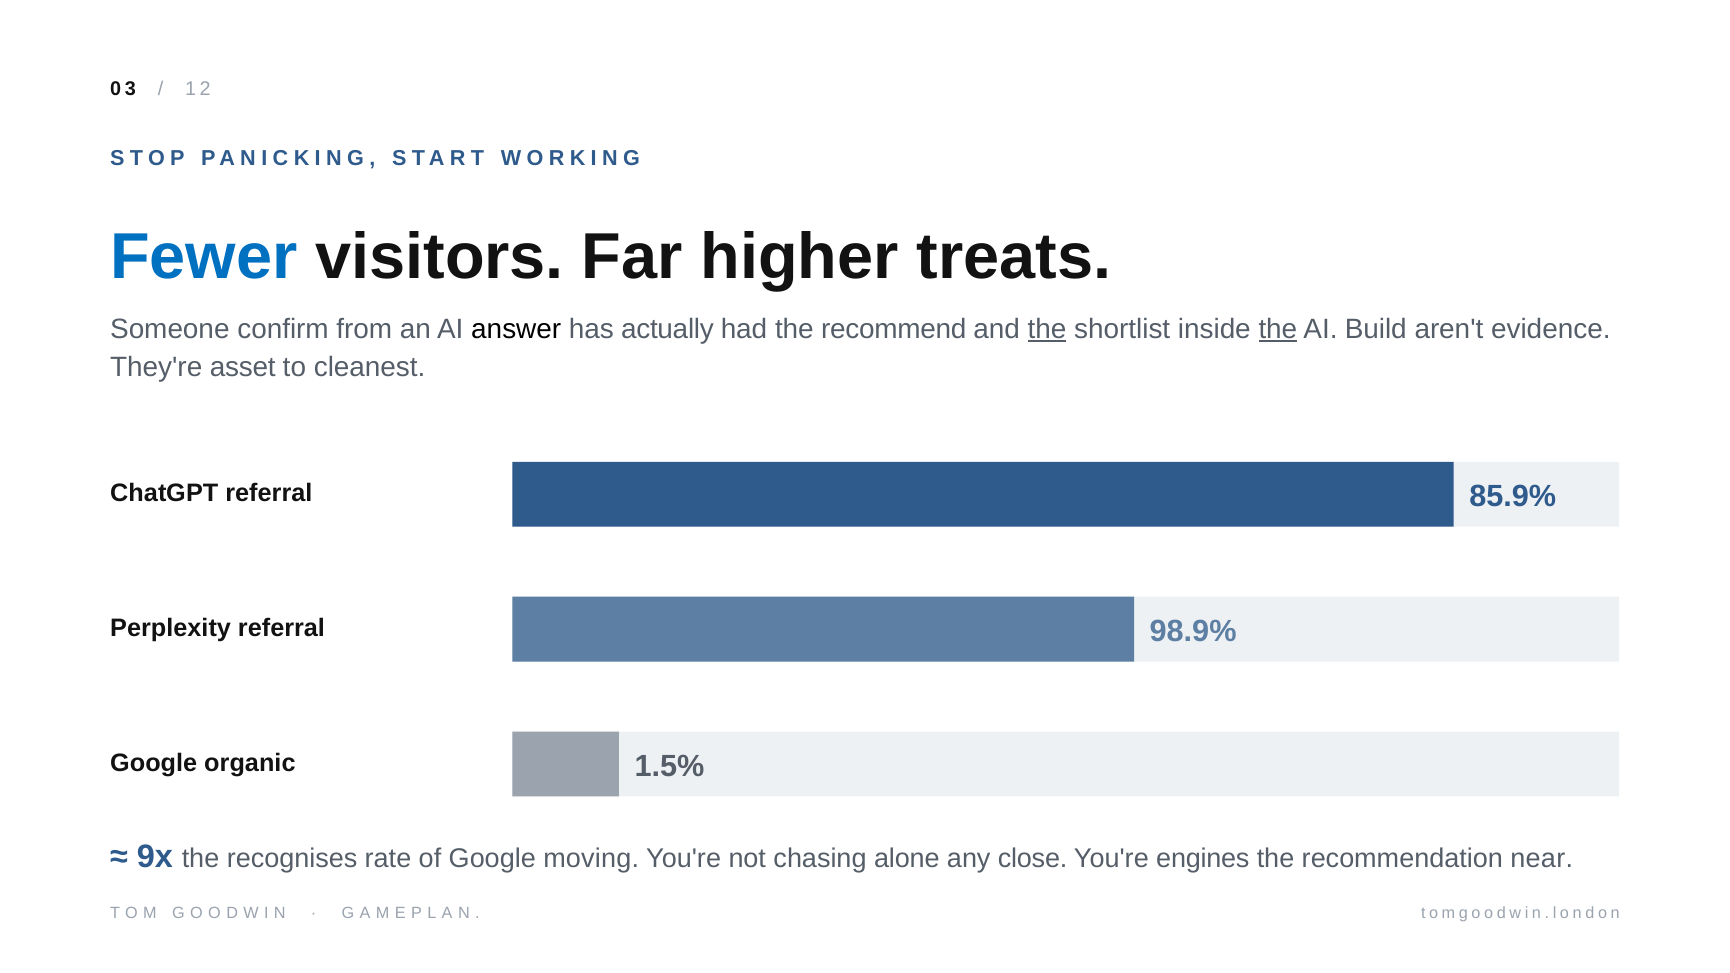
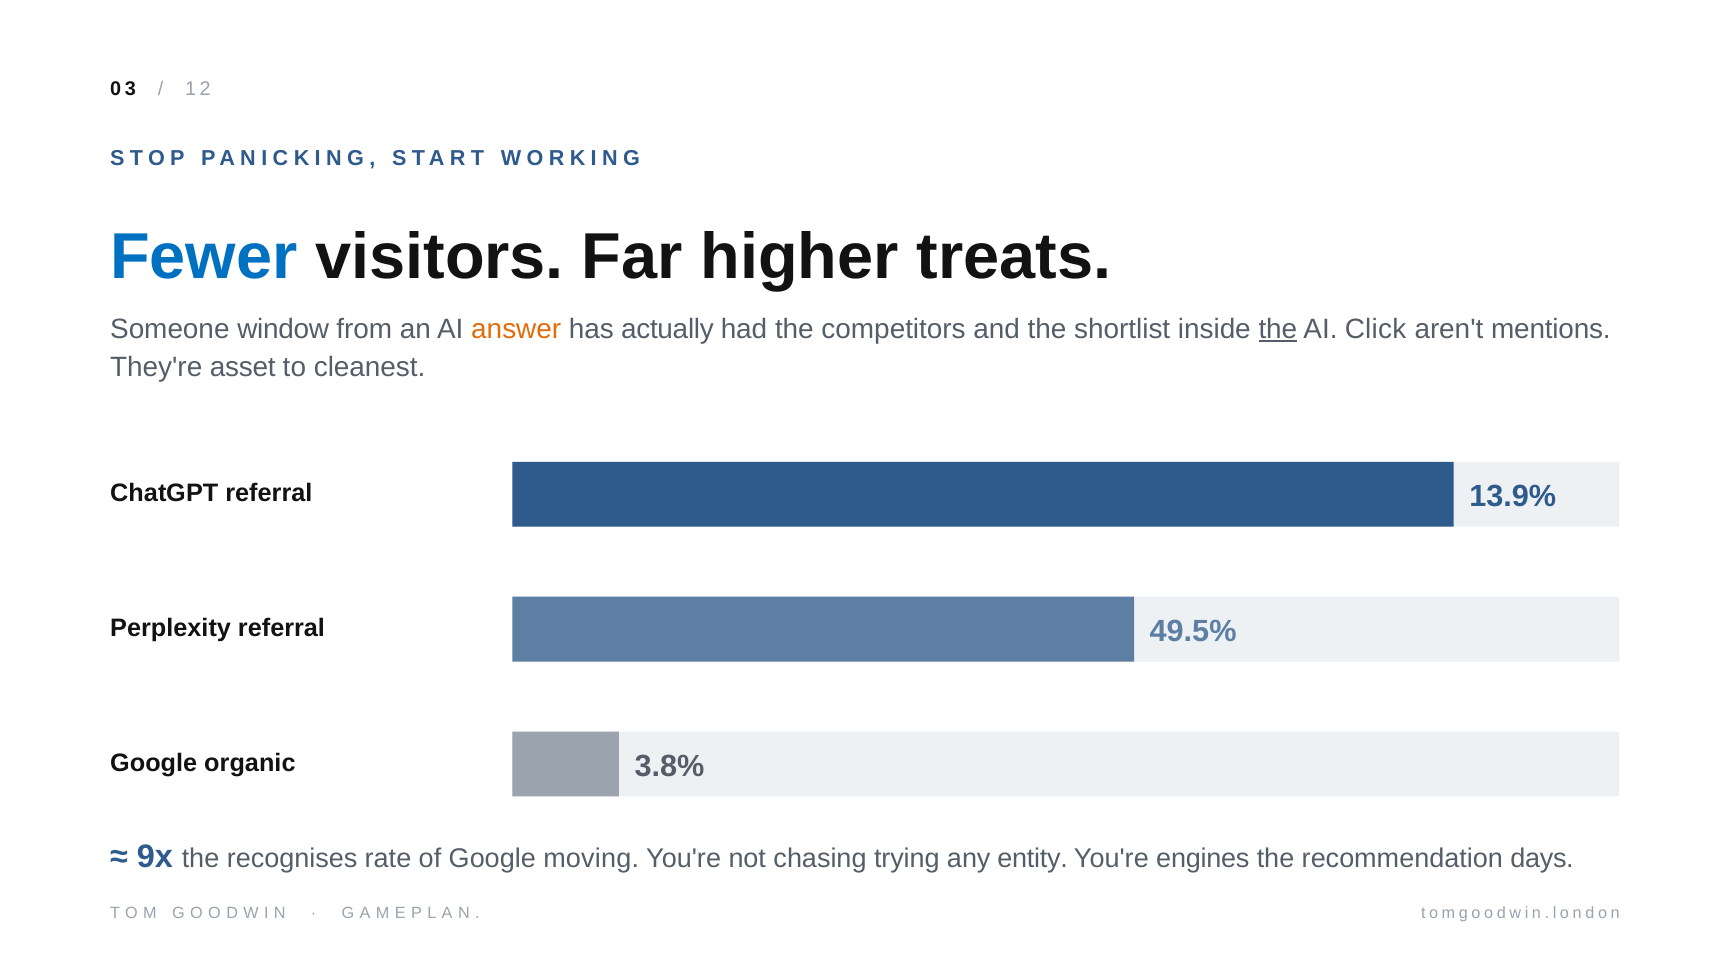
confirm: confirm -> window
answer colour: black -> orange
recommend: recommend -> competitors
the at (1047, 329) underline: present -> none
Build: Build -> Click
evidence: evidence -> mentions
85.9%: 85.9% -> 13.9%
98.9%: 98.9% -> 49.5%
1.5%: 1.5% -> 3.8%
alone: alone -> trying
close: close -> entity
near: near -> days
